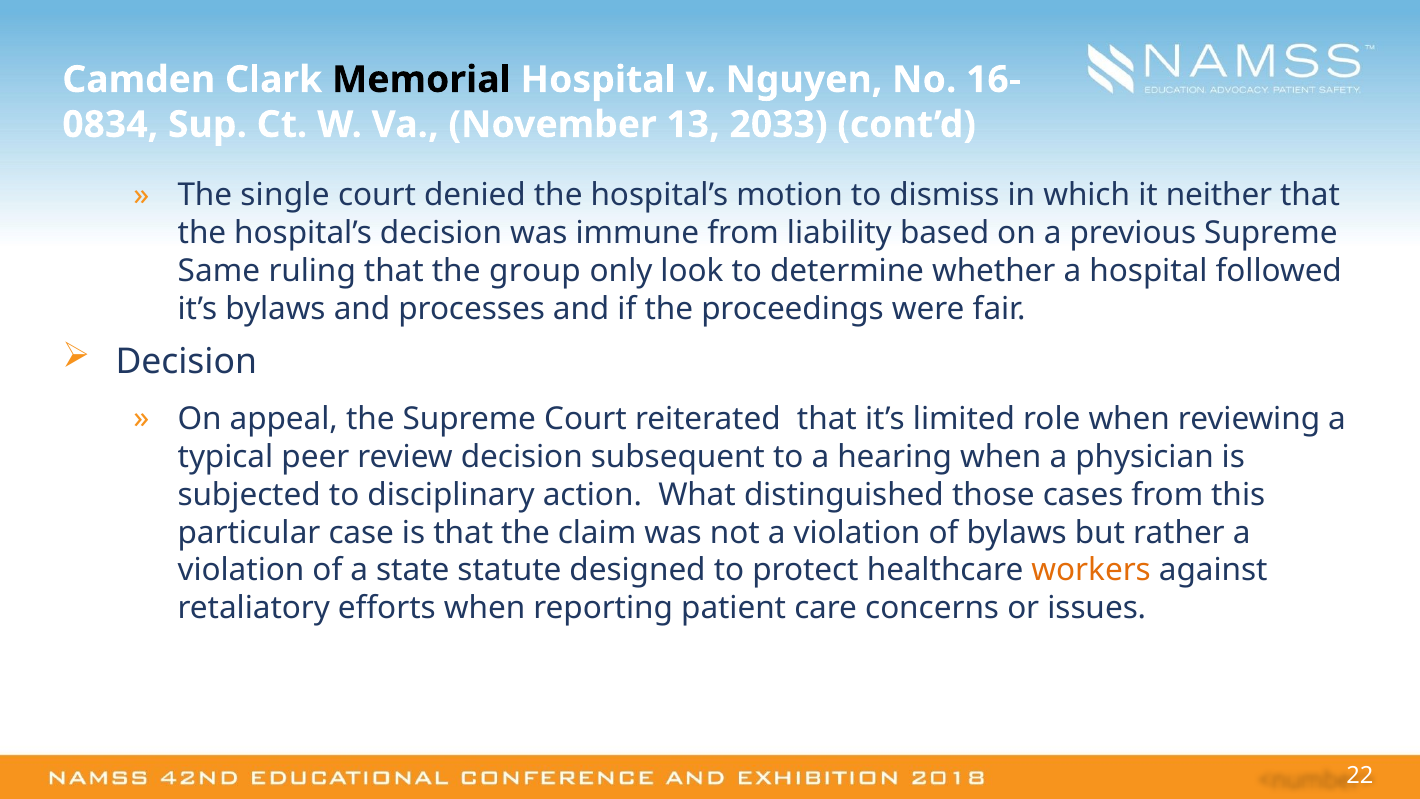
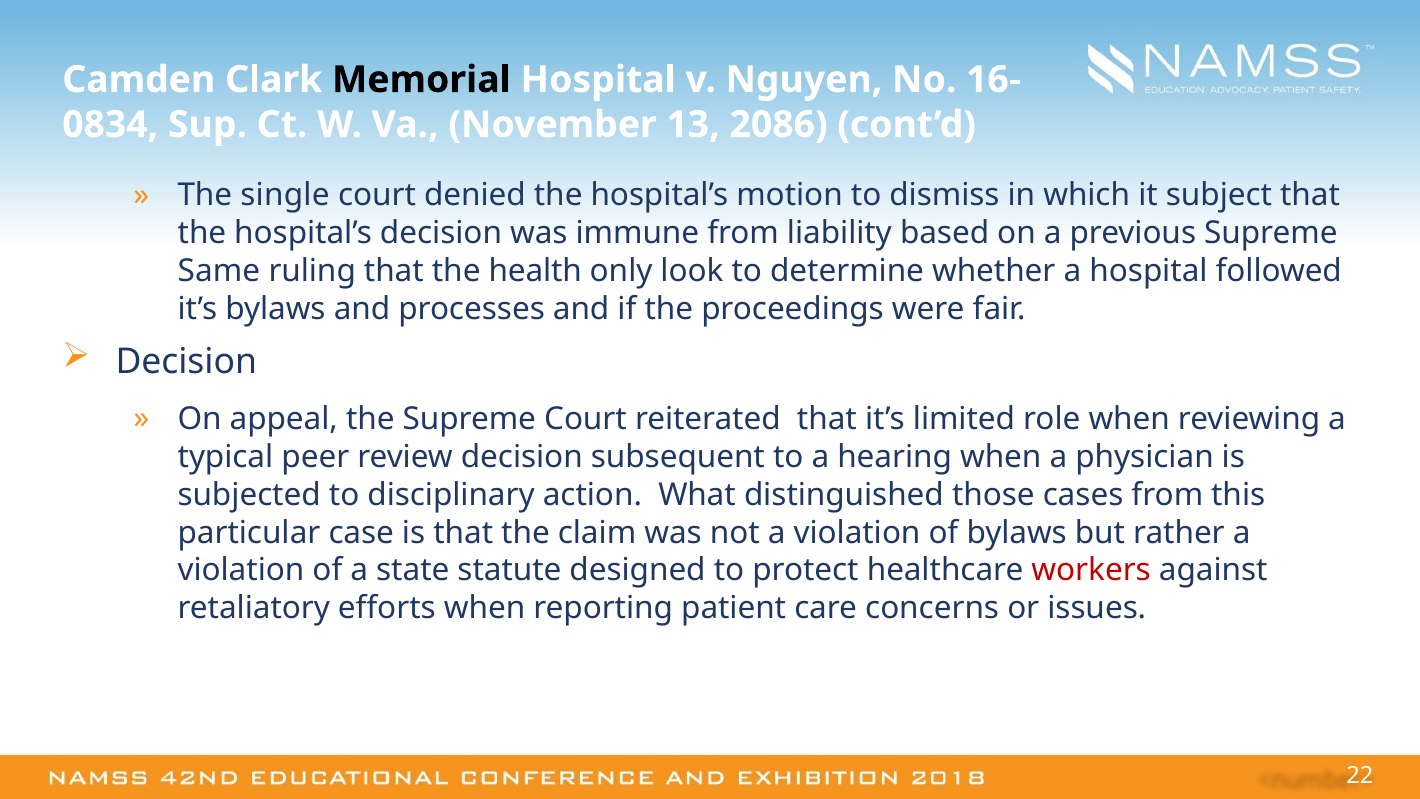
2033: 2033 -> 2086
neither: neither -> subject
group: group -> health
workers colour: orange -> red
